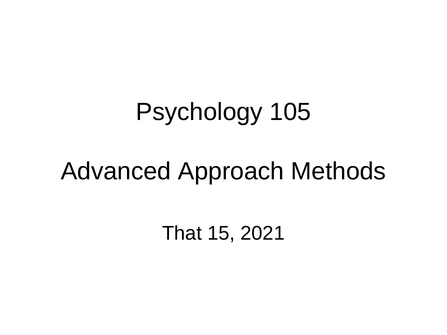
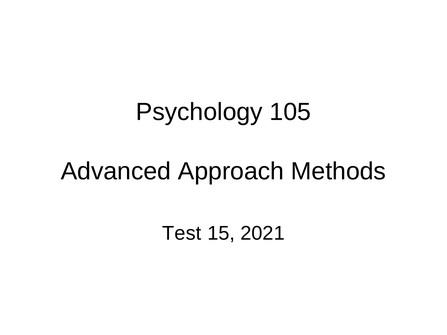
That: That -> Test
